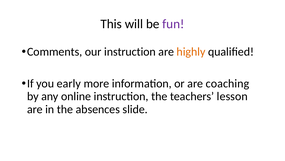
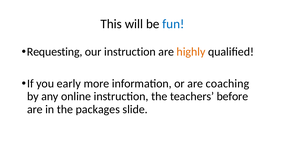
fun colour: purple -> blue
Comments: Comments -> Requesting
lesson: lesson -> before
absences: absences -> packages
